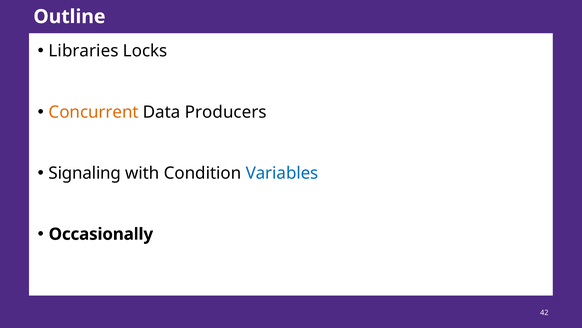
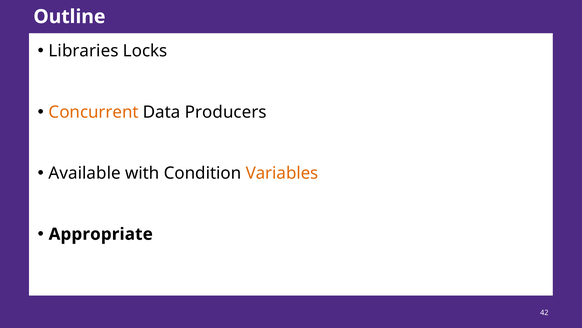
Signaling: Signaling -> Available
Variables colour: blue -> orange
Occasionally: Occasionally -> Appropriate
